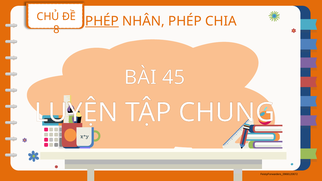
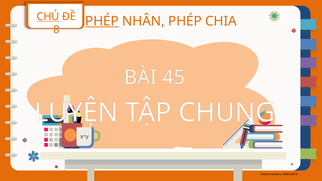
CHỦ underline: none -> present
